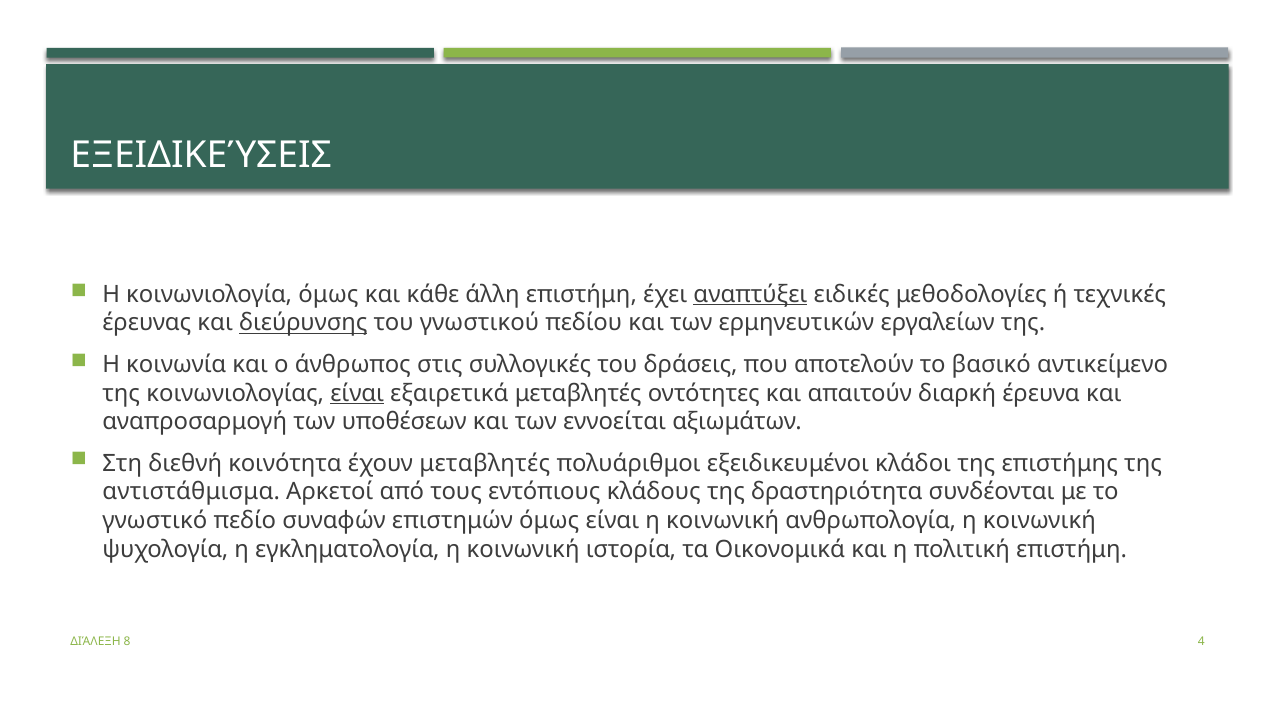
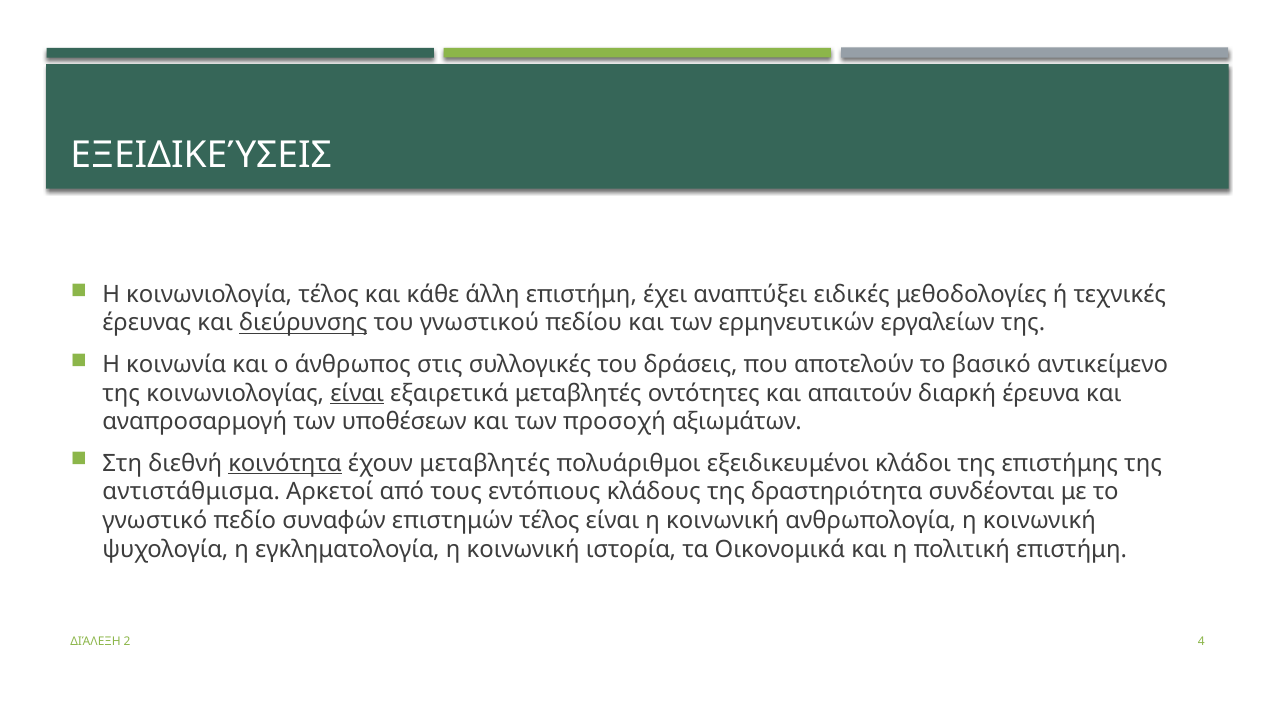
κοινωνιολογία όμως: όμως -> τέλος
αναπτύξει underline: present -> none
εννοείται: εννοείται -> προσοχή
κοινότητα underline: none -> present
επιστημών όμως: όμως -> τέλος
8: 8 -> 2
